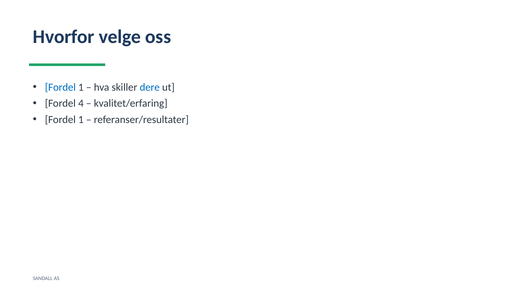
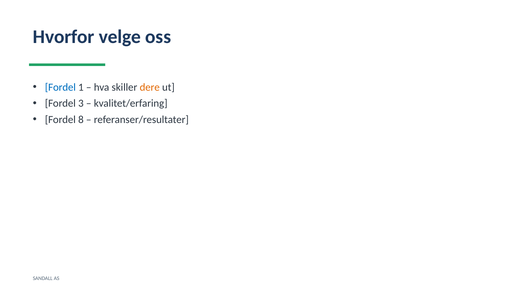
dere colour: blue -> orange
4: 4 -> 3
1 at (81, 120): 1 -> 8
